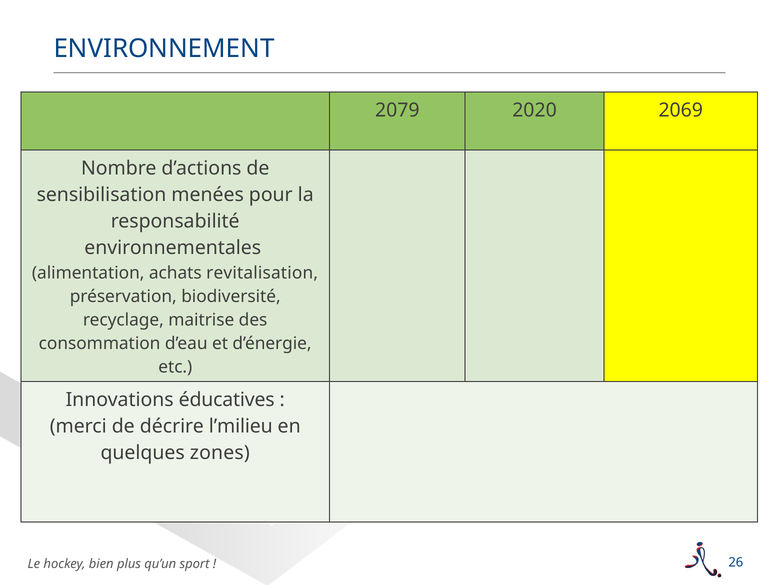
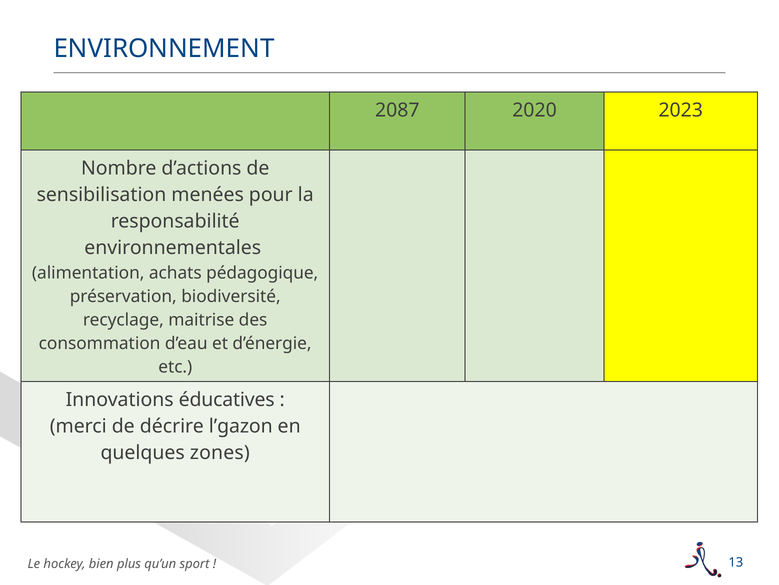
2079: 2079 -> 2087
2069: 2069 -> 2023
revitalisation: revitalisation -> pédagogique
l’milieu: l’milieu -> l’gazon
26: 26 -> 13
